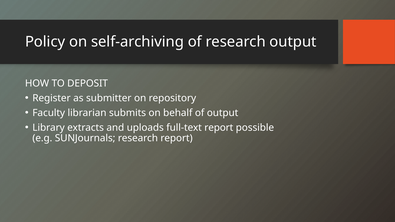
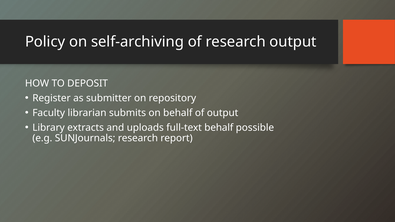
full-text report: report -> behalf
